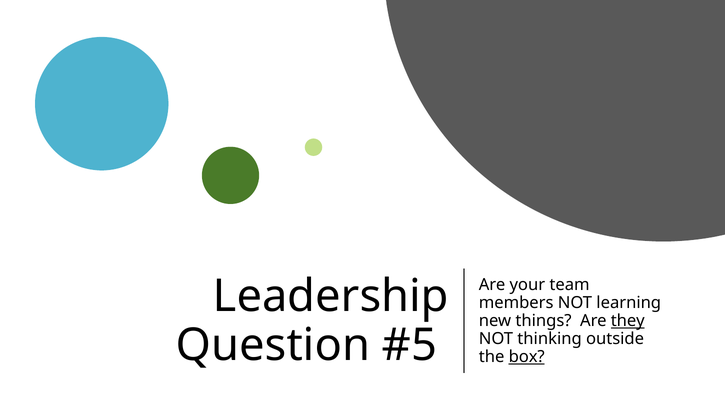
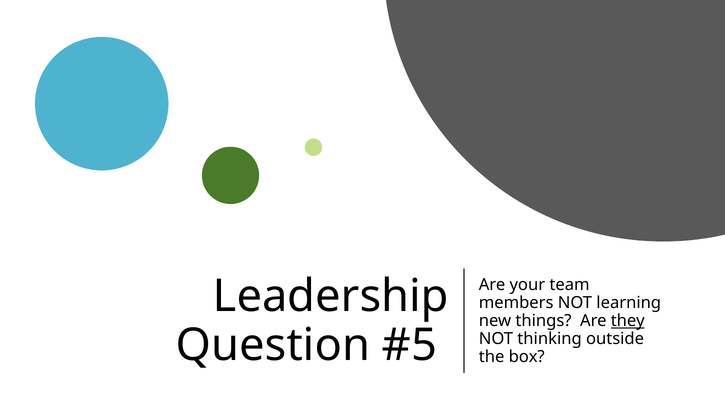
box underline: present -> none
